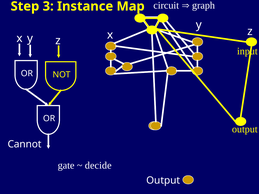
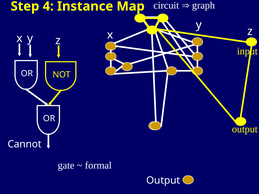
3: 3 -> 4
decide: decide -> formal
